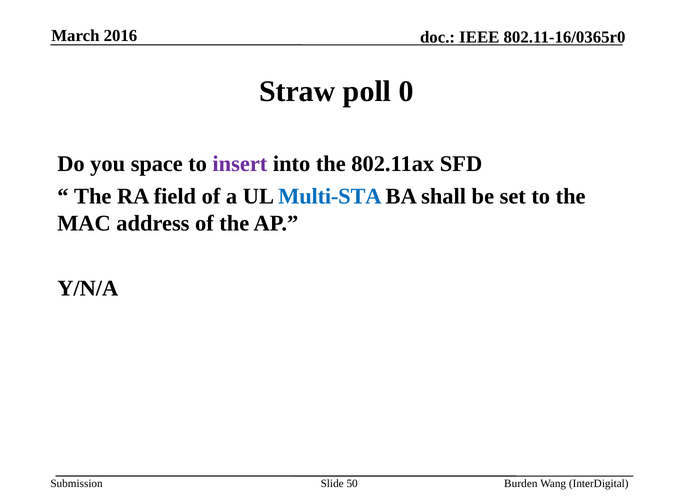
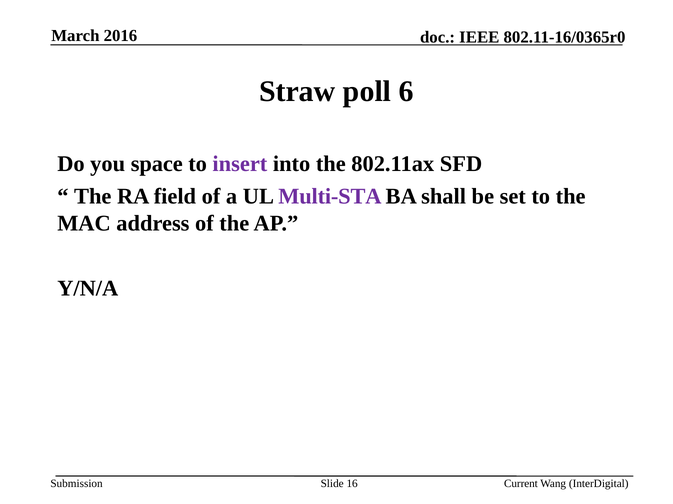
0: 0 -> 6
Multi-STA colour: blue -> purple
50: 50 -> 16
Burden: Burden -> Current
